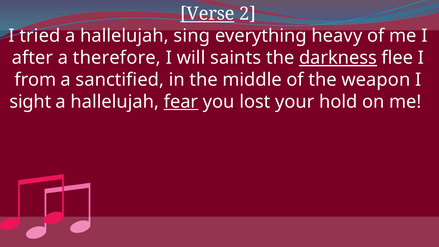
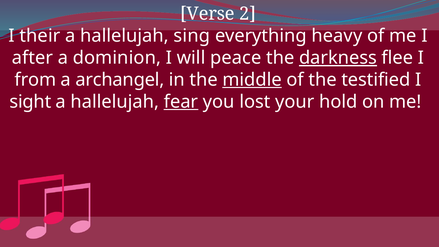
Verse underline: present -> none
tried: tried -> their
therefore: therefore -> dominion
saints: saints -> peace
sanctified: sanctified -> archangel
middle underline: none -> present
weapon: weapon -> testified
